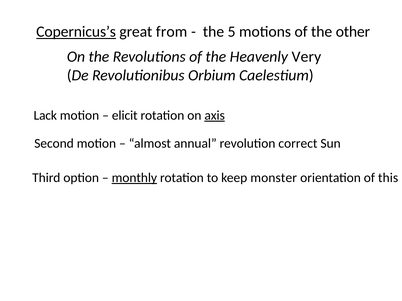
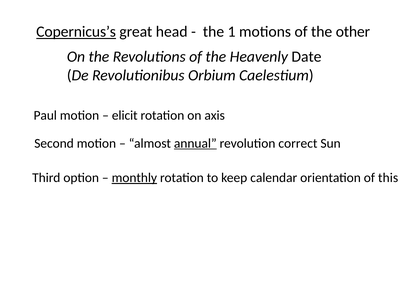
from: from -> head
5: 5 -> 1
Very: Very -> Date
Lack: Lack -> Paul
axis underline: present -> none
annual underline: none -> present
monster: monster -> calendar
